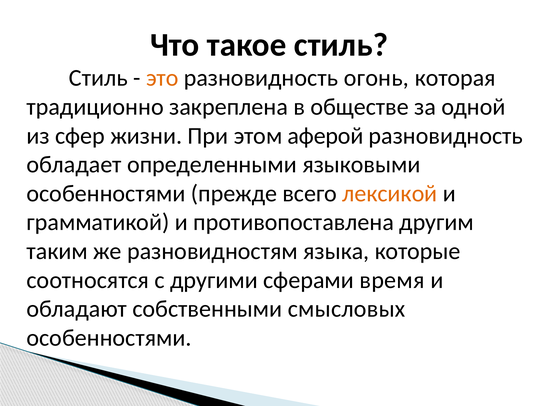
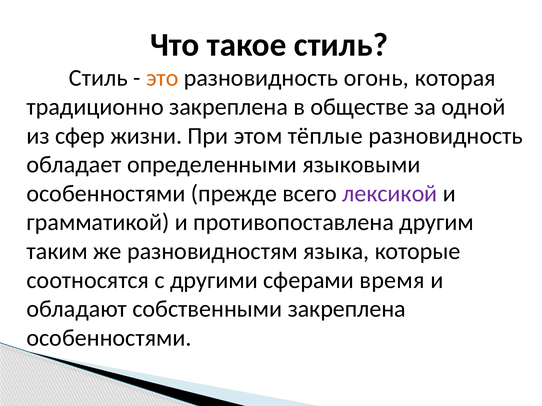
аферой: аферой -> тёплые
лексикой colour: orange -> purple
собственными смысловых: смысловых -> закреплена
